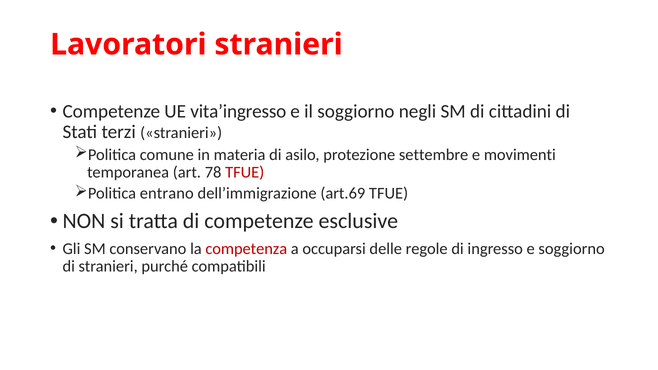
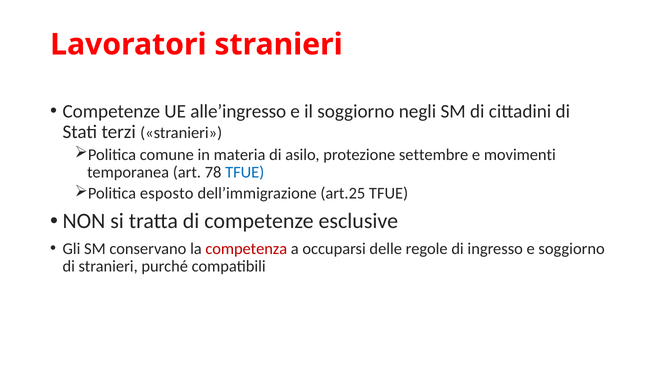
vita’ingresso: vita’ingresso -> alle’ingresso
TFUE at (245, 172) colour: red -> blue
entrano: entrano -> esposto
art.69: art.69 -> art.25
